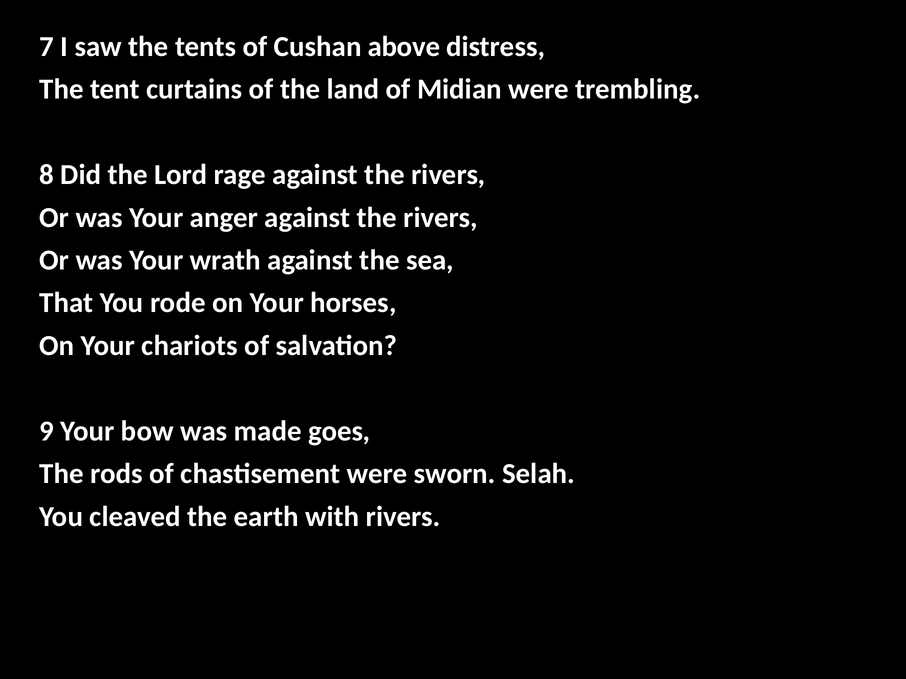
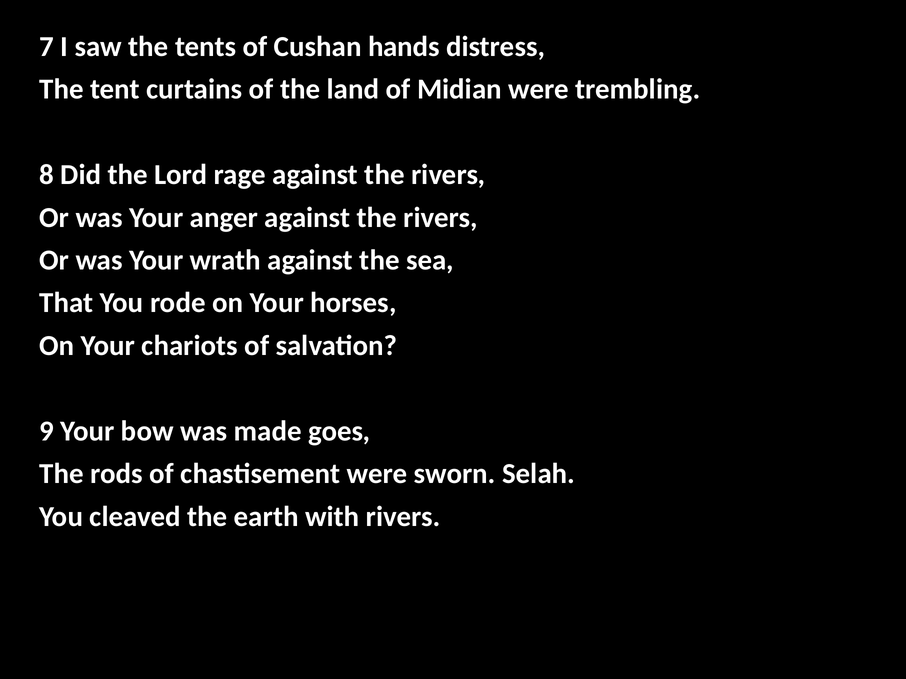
above: above -> hands
